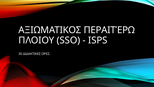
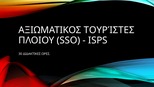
ΠΕΡΑΙΤΈΡΩ: ΠΕΡΑΙΤΈΡΩ -> ΤΟΥΡΊΣΤΕΣ
